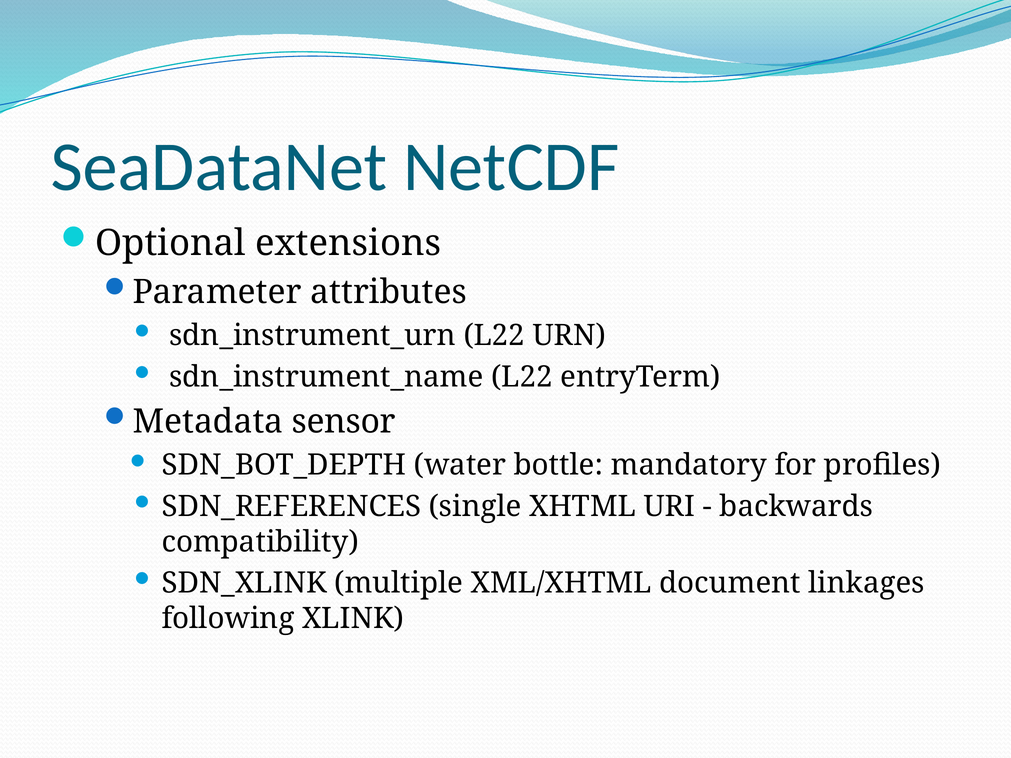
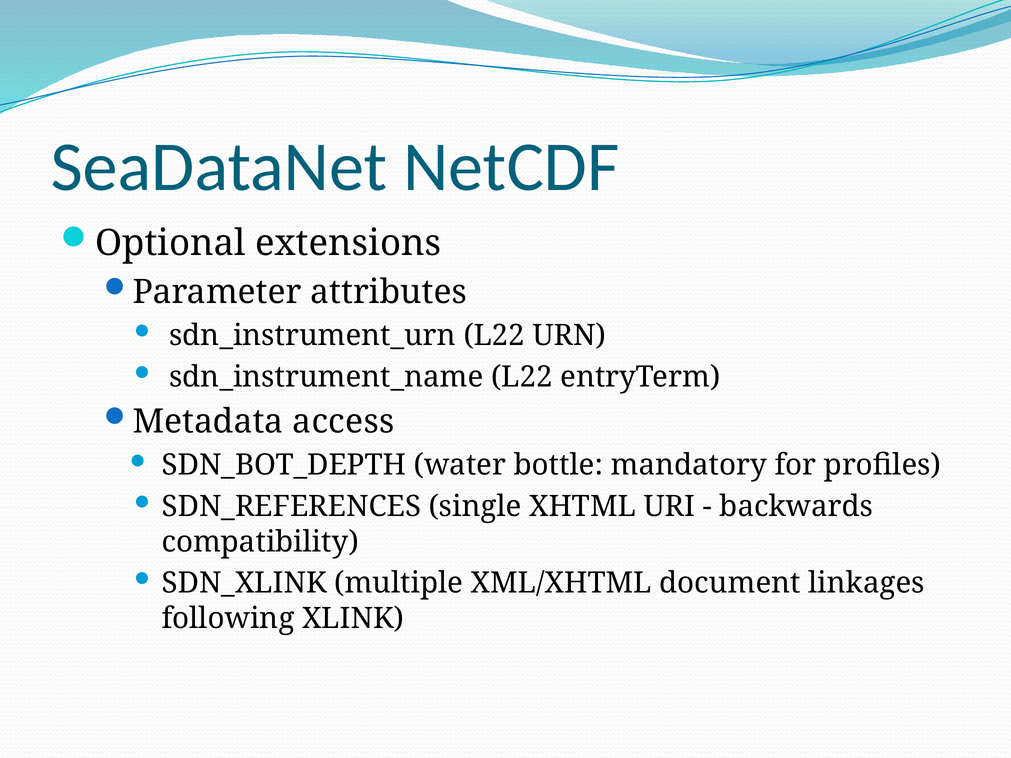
sensor: sensor -> access
